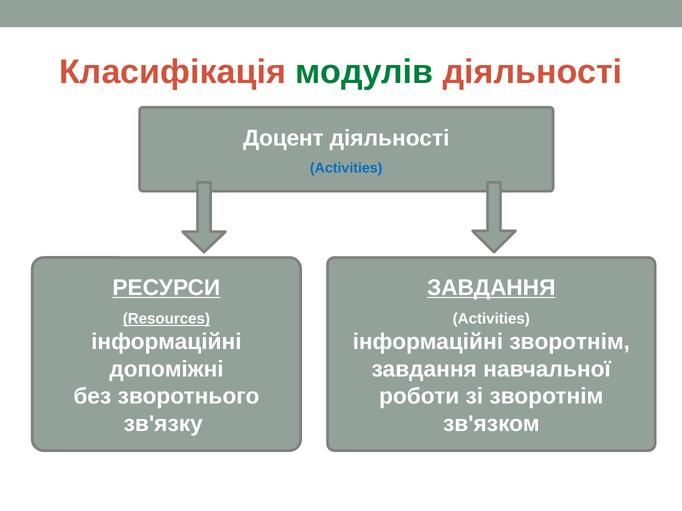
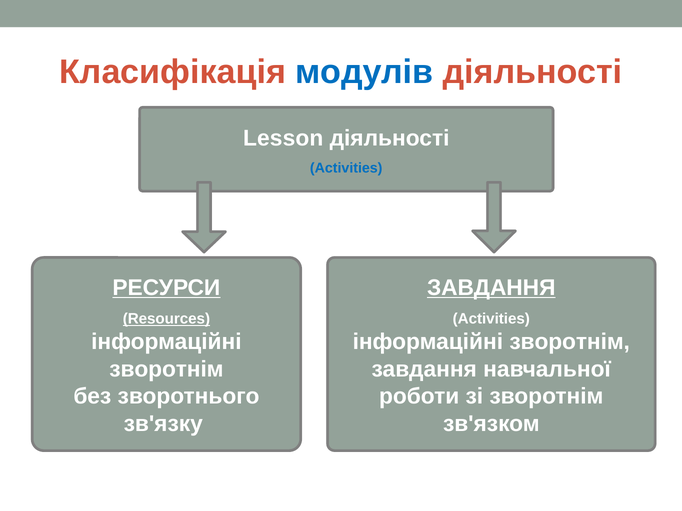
модулів colour: green -> blue
Доцент: Доцент -> Lesson
допоміжні at (166, 370): допоміжні -> зворотнім
